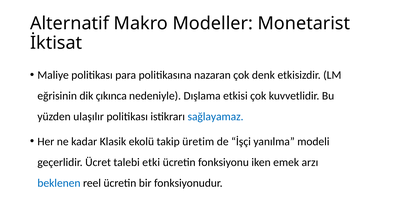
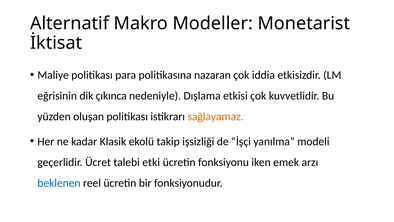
denk: denk -> iddia
ulaşılır: ulaşılır -> oluşan
sağlayamaz colour: blue -> orange
üretim: üretim -> işsizliği
